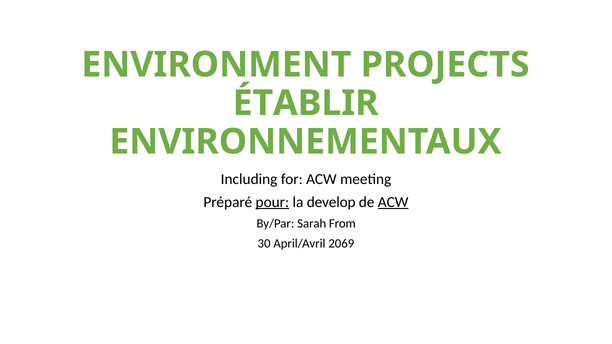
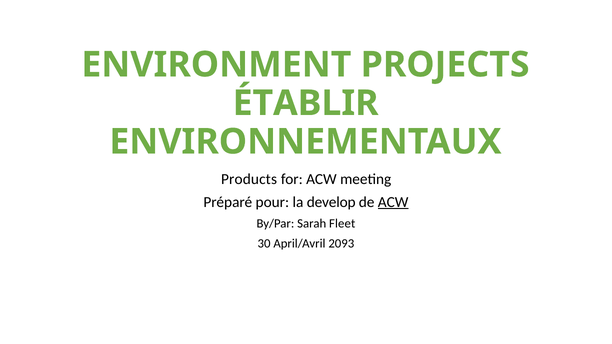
Including: Including -> Products
pour underline: present -> none
From: From -> Fleet
2069: 2069 -> 2093
